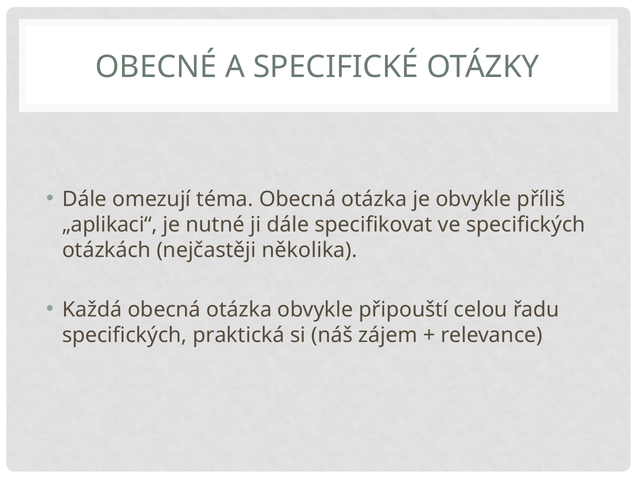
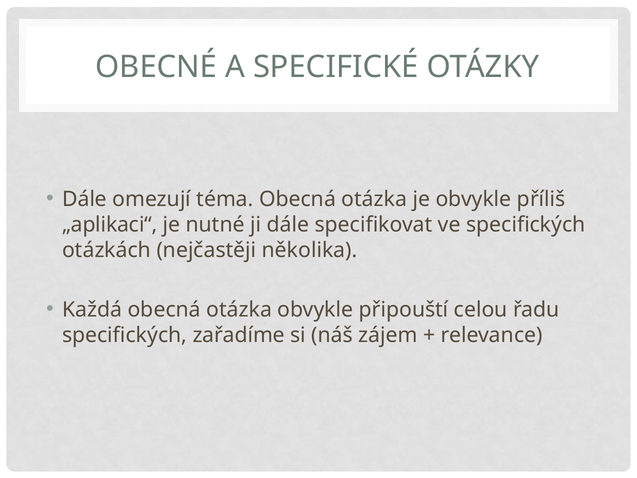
praktická: praktická -> zařadíme
